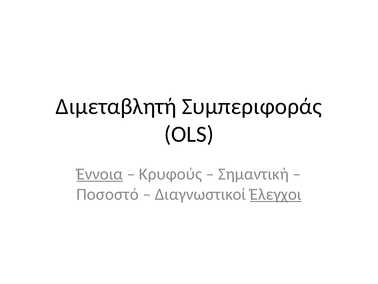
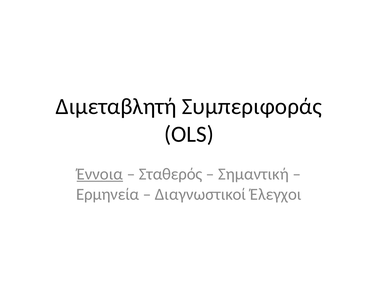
Κρυφούς: Κρυφούς -> Σταθερός
Ποσοστό: Ποσοστό -> Ερμηνεία
Έλεγχοι underline: present -> none
